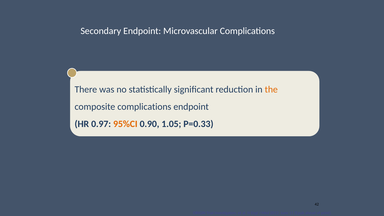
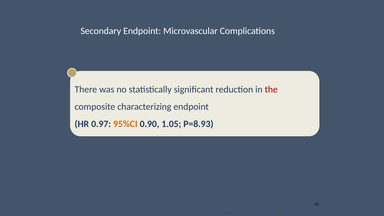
the colour: orange -> red
composite complications: complications -> characterizing
P=0.33: P=0.33 -> P=8.93
